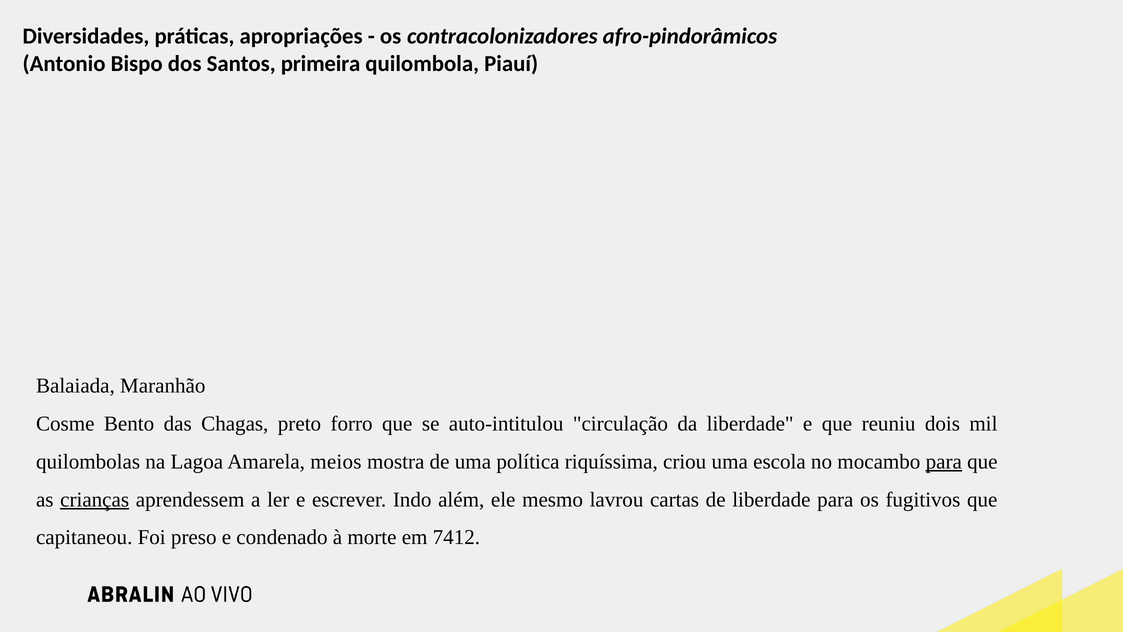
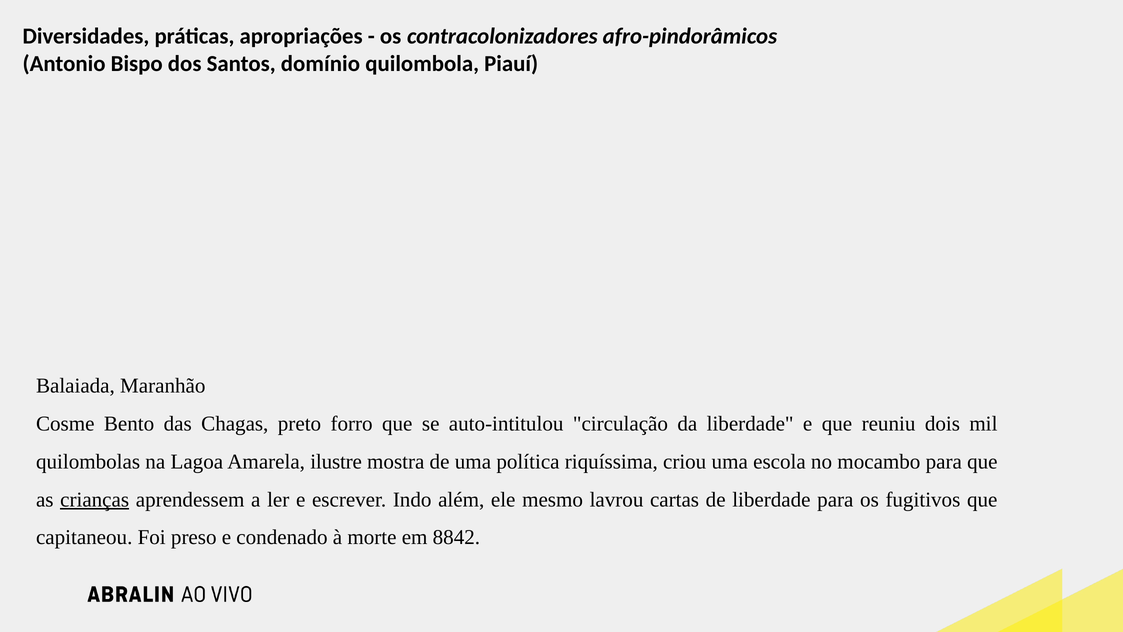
primeira: primeira -> domínio
meios: meios -> ilustre
para at (944, 461) underline: present -> none
7412: 7412 -> 8842
